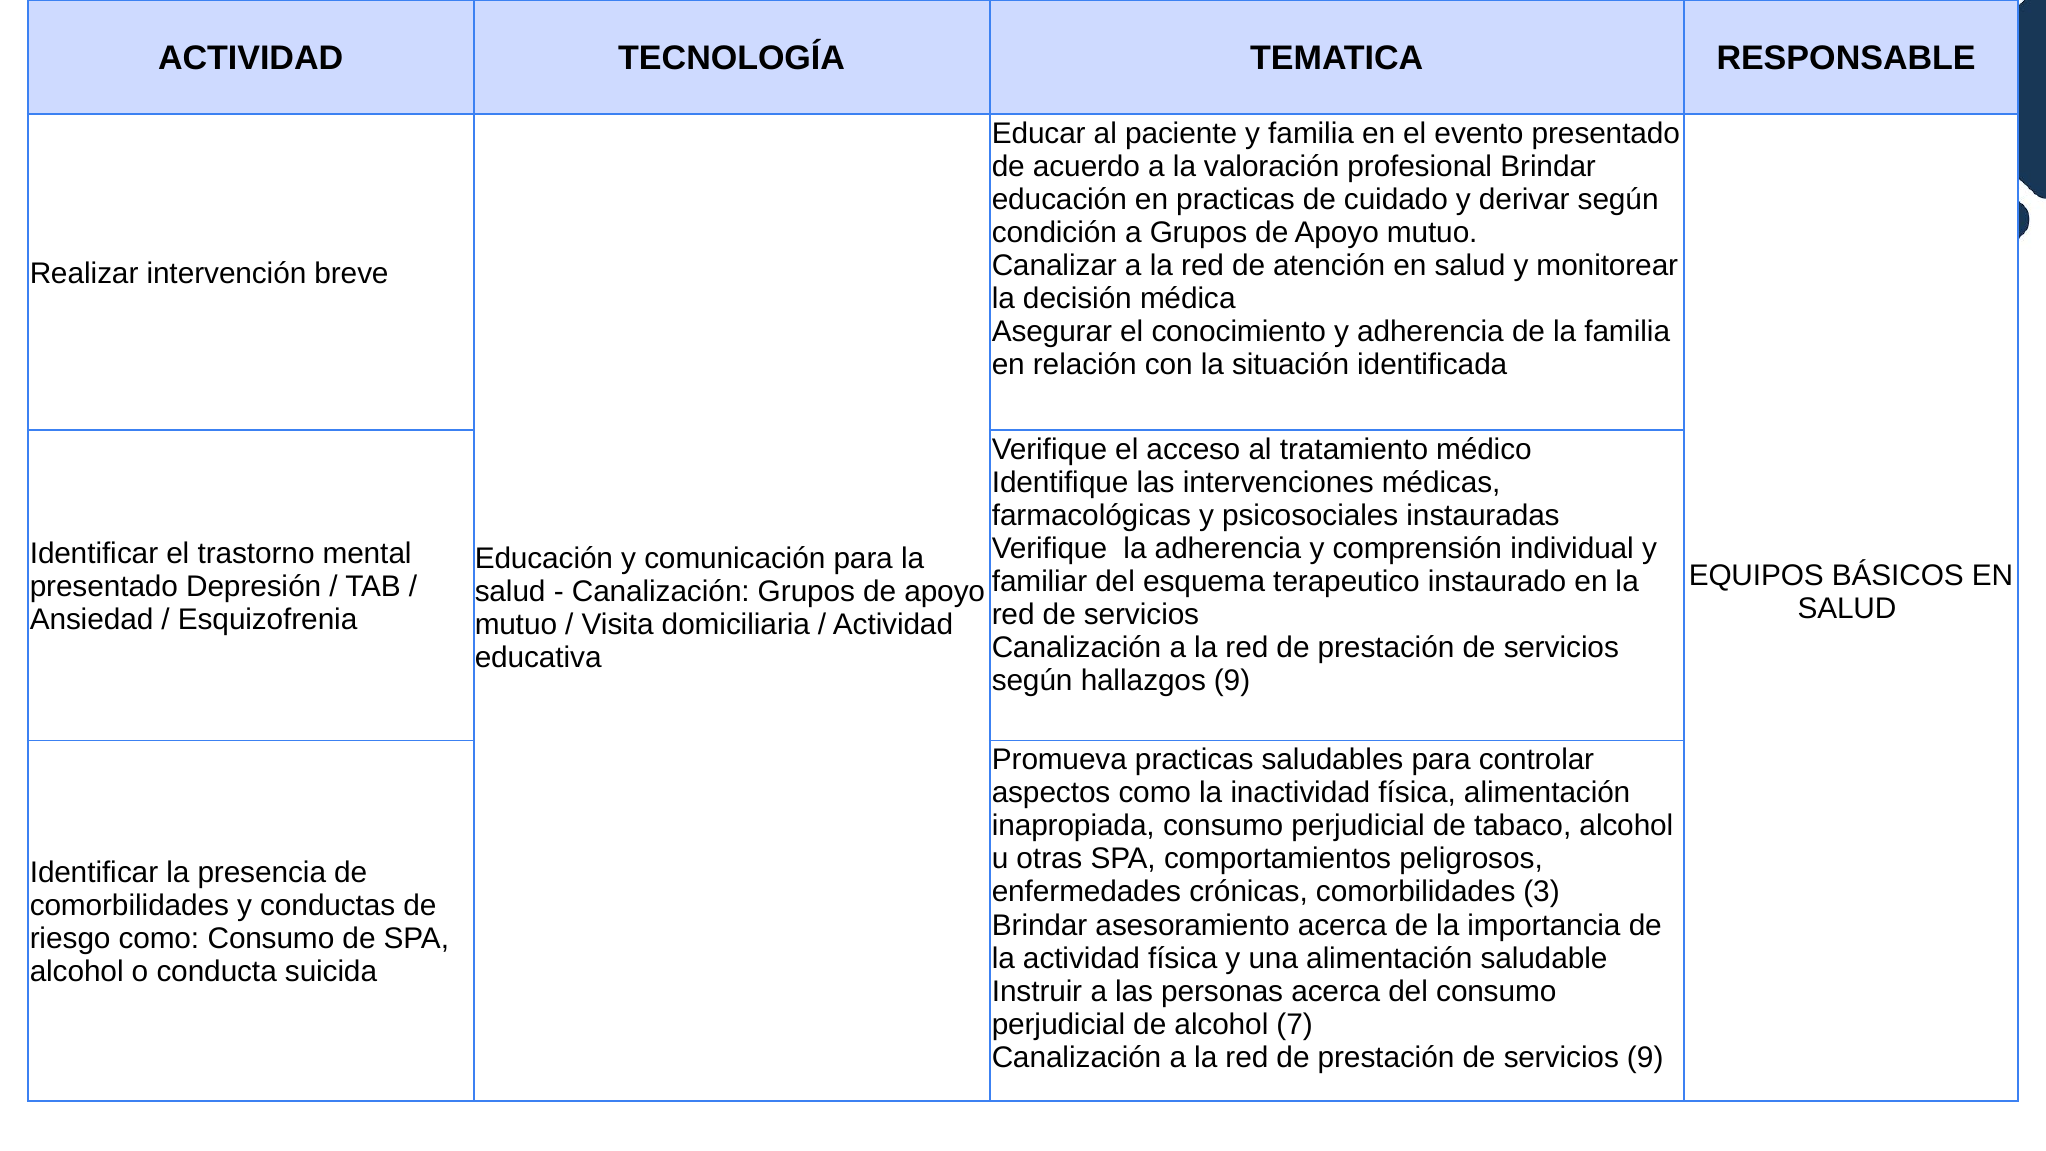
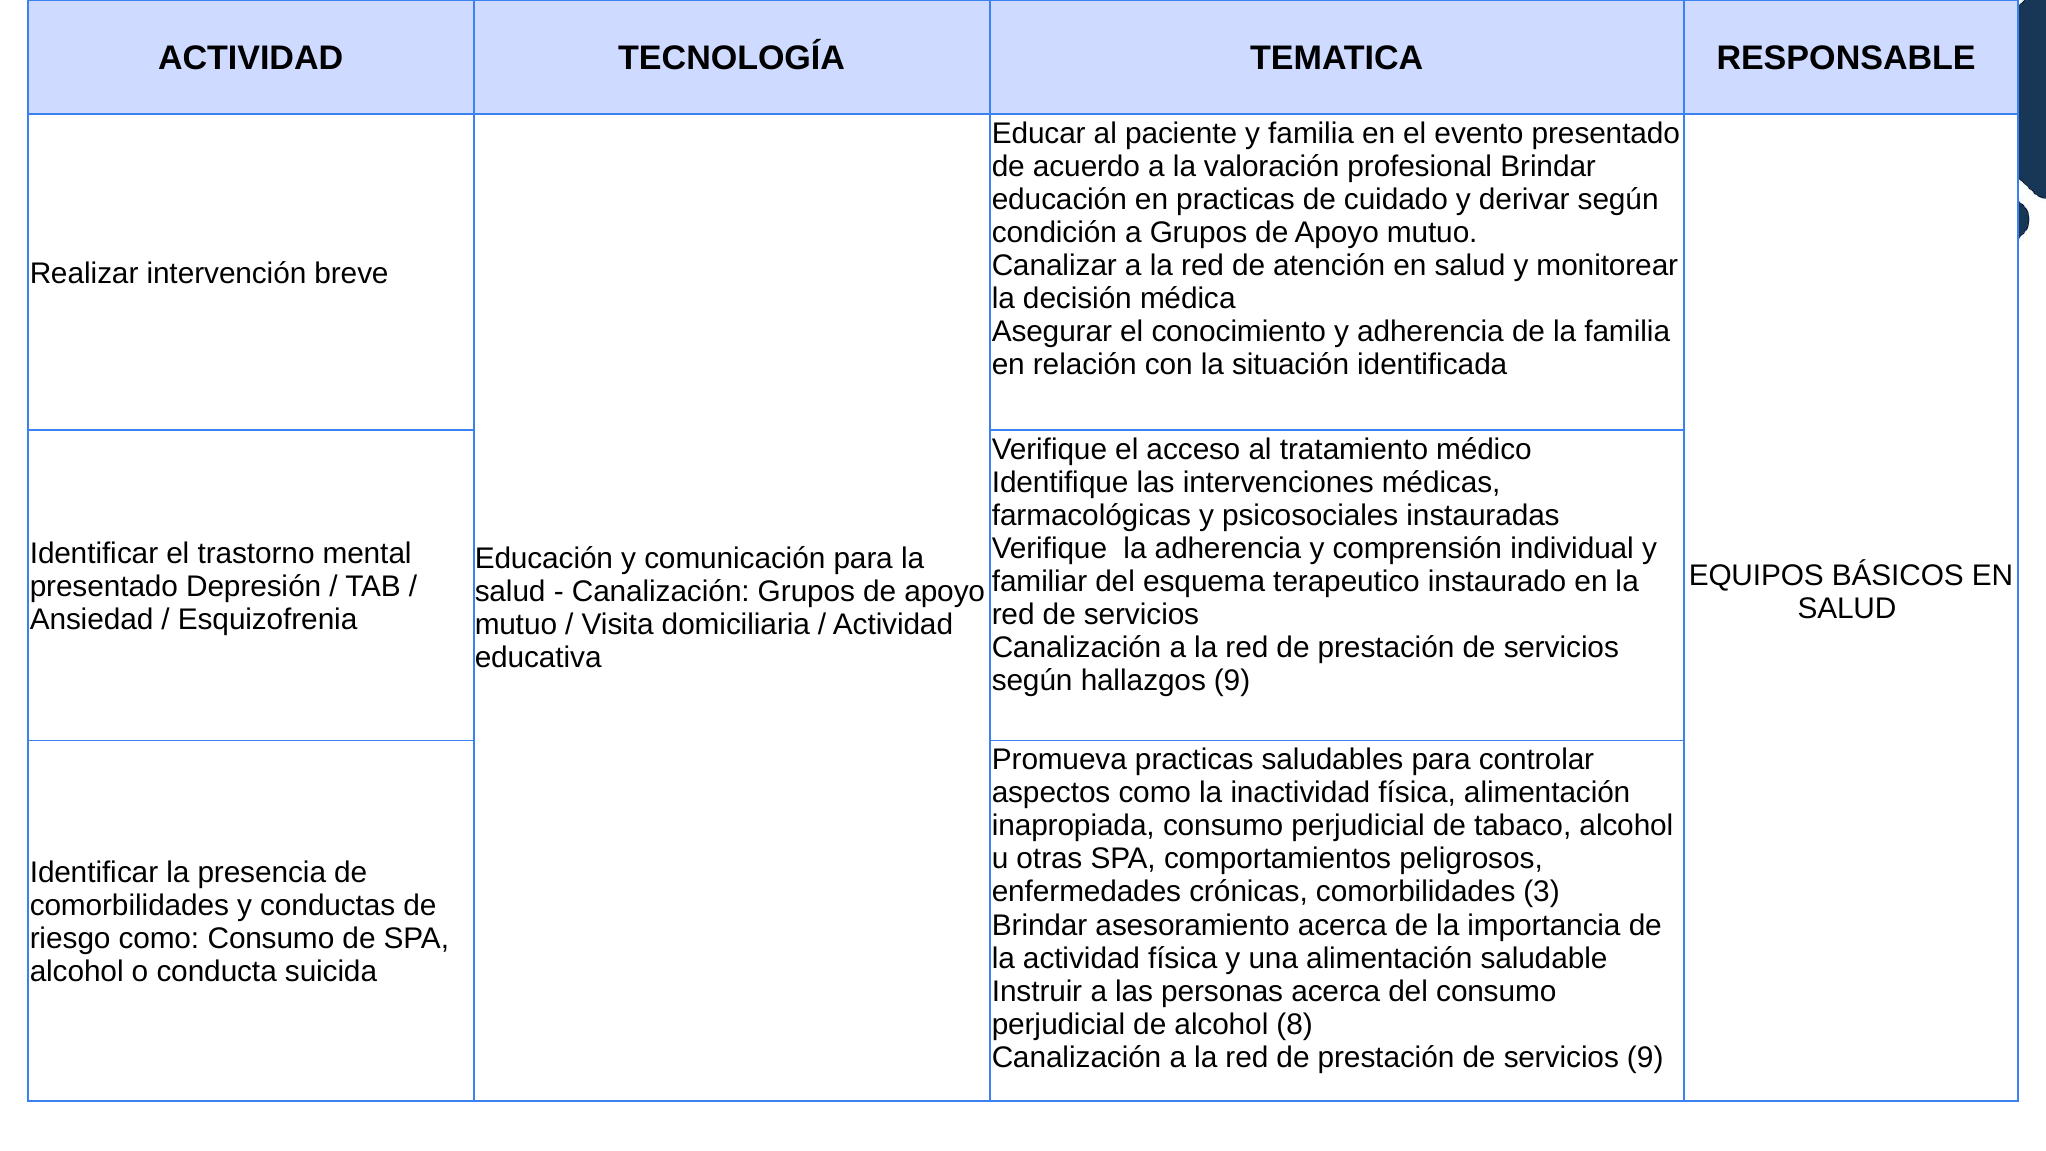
7: 7 -> 8
